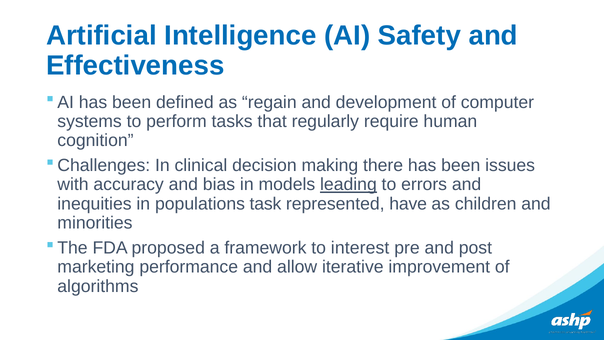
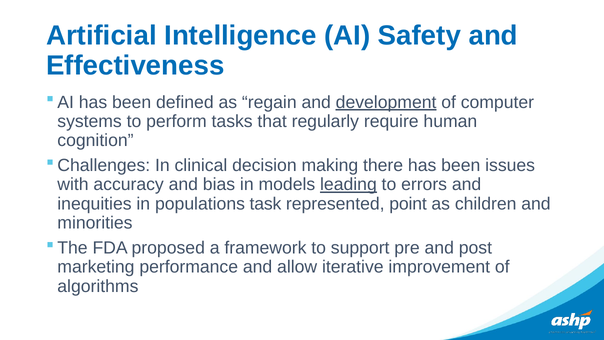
development underline: none -> present
have: have -> point
interest: interest -> support
